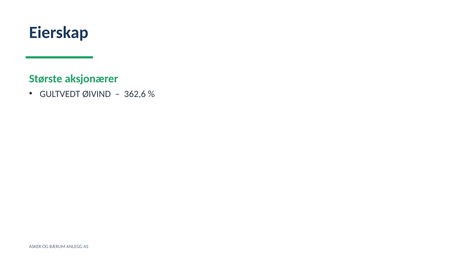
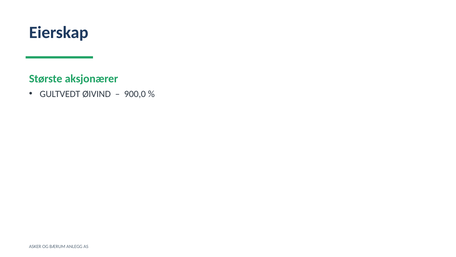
362,6: 362,6 -> 900,0
